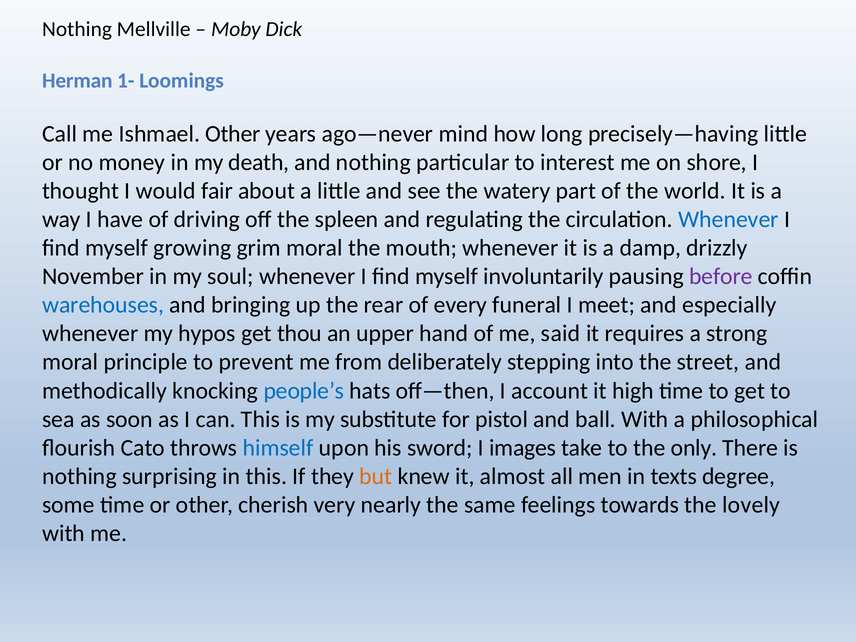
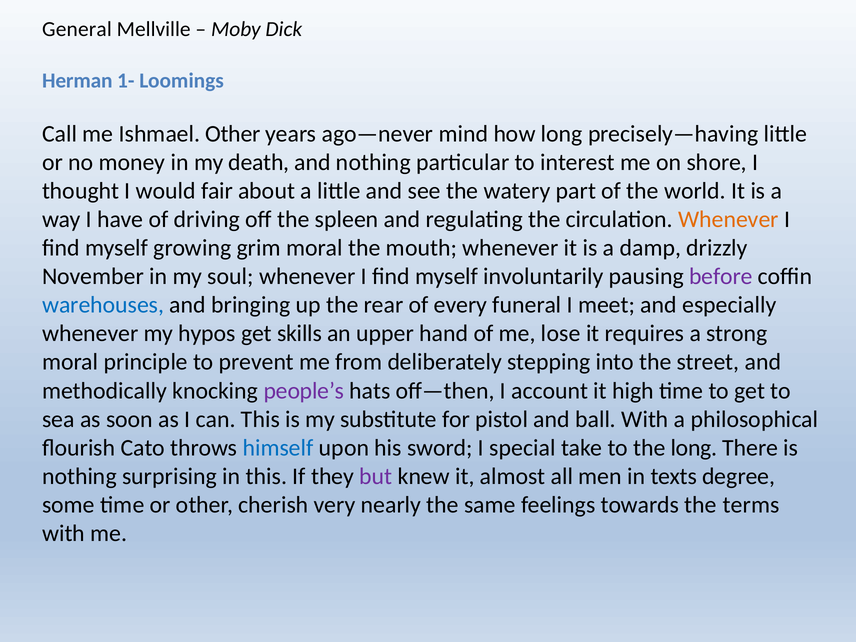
Nothing at (77, 29): Nothing -> General
Whenever at (728, 219) colour: blue -> orange
thou: thou -> skills
said: said -> lose
people’s colour: blue -> purple
images: images -> special
the only: only -> long
but colour: orange -> purple
lovely: lovely -> terms
